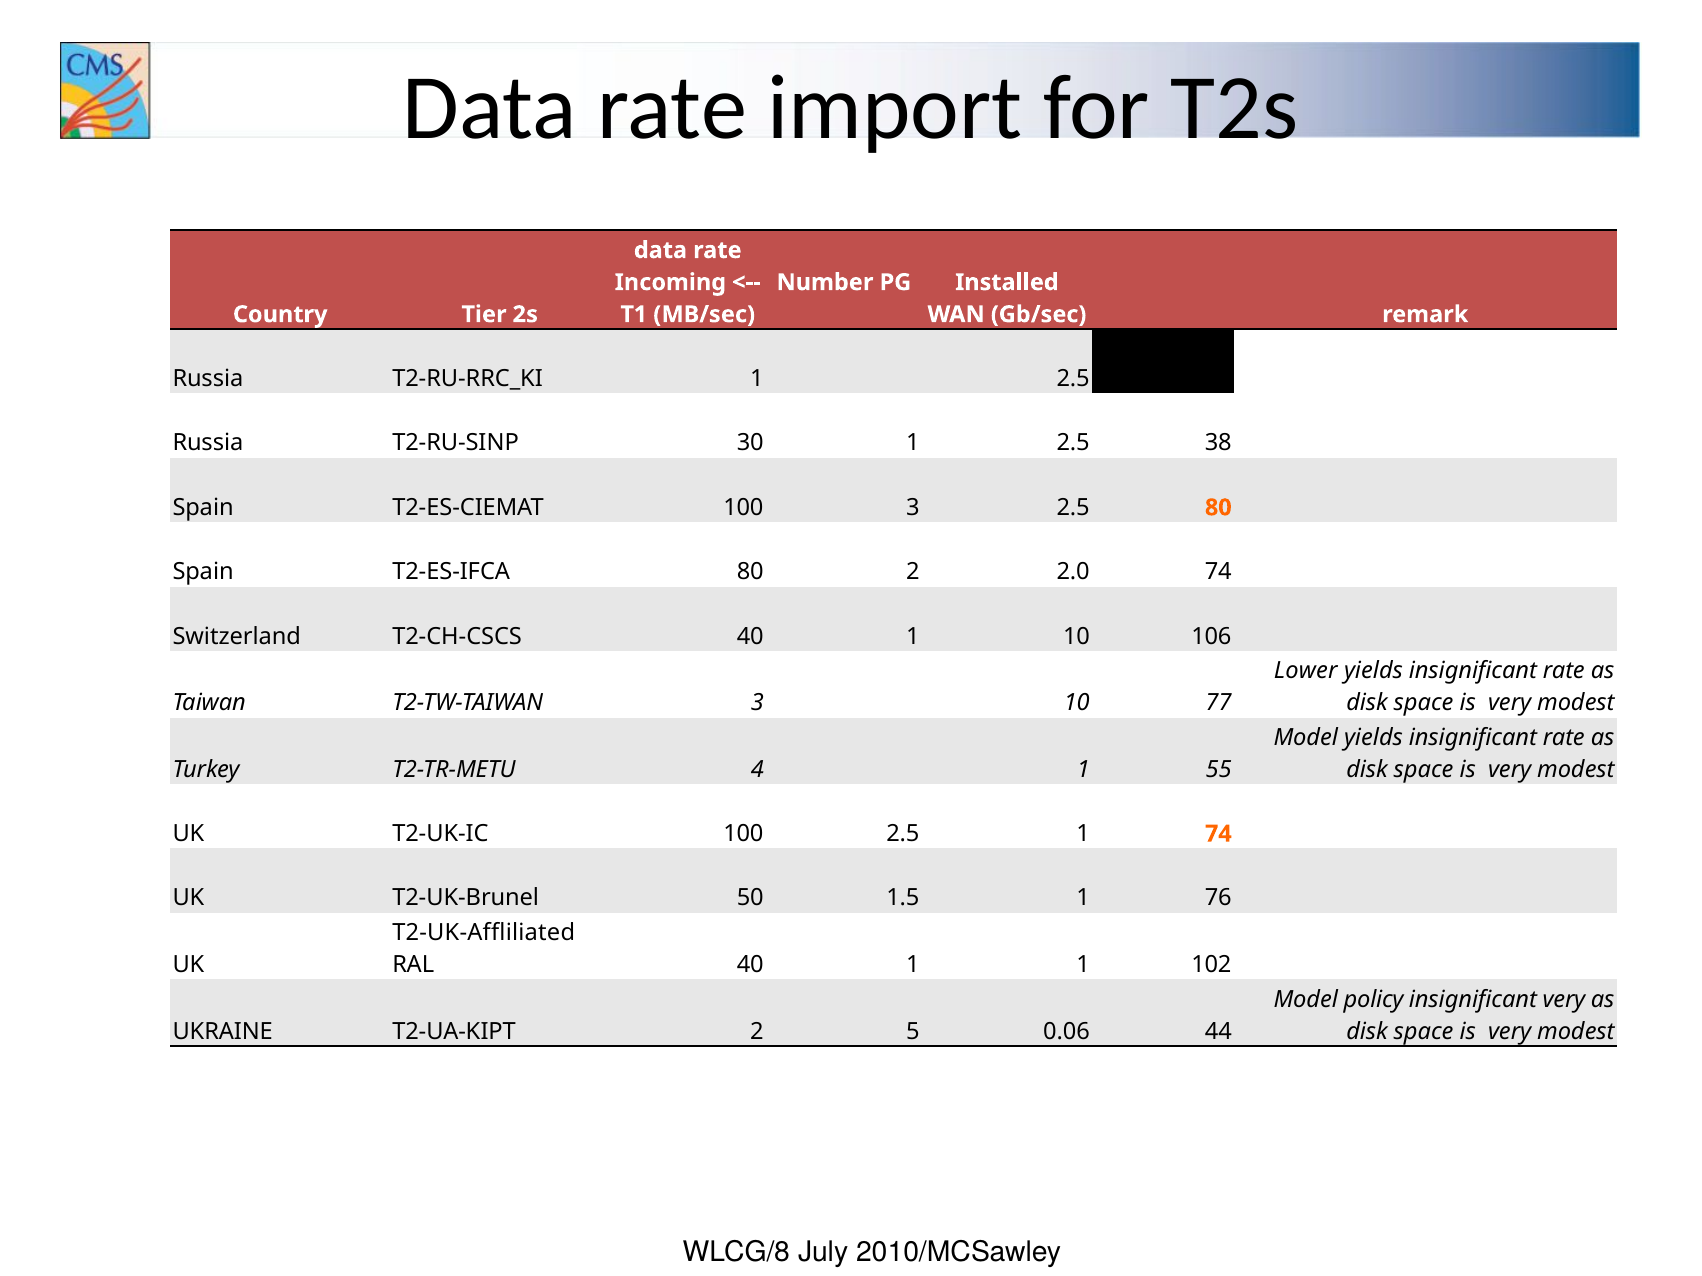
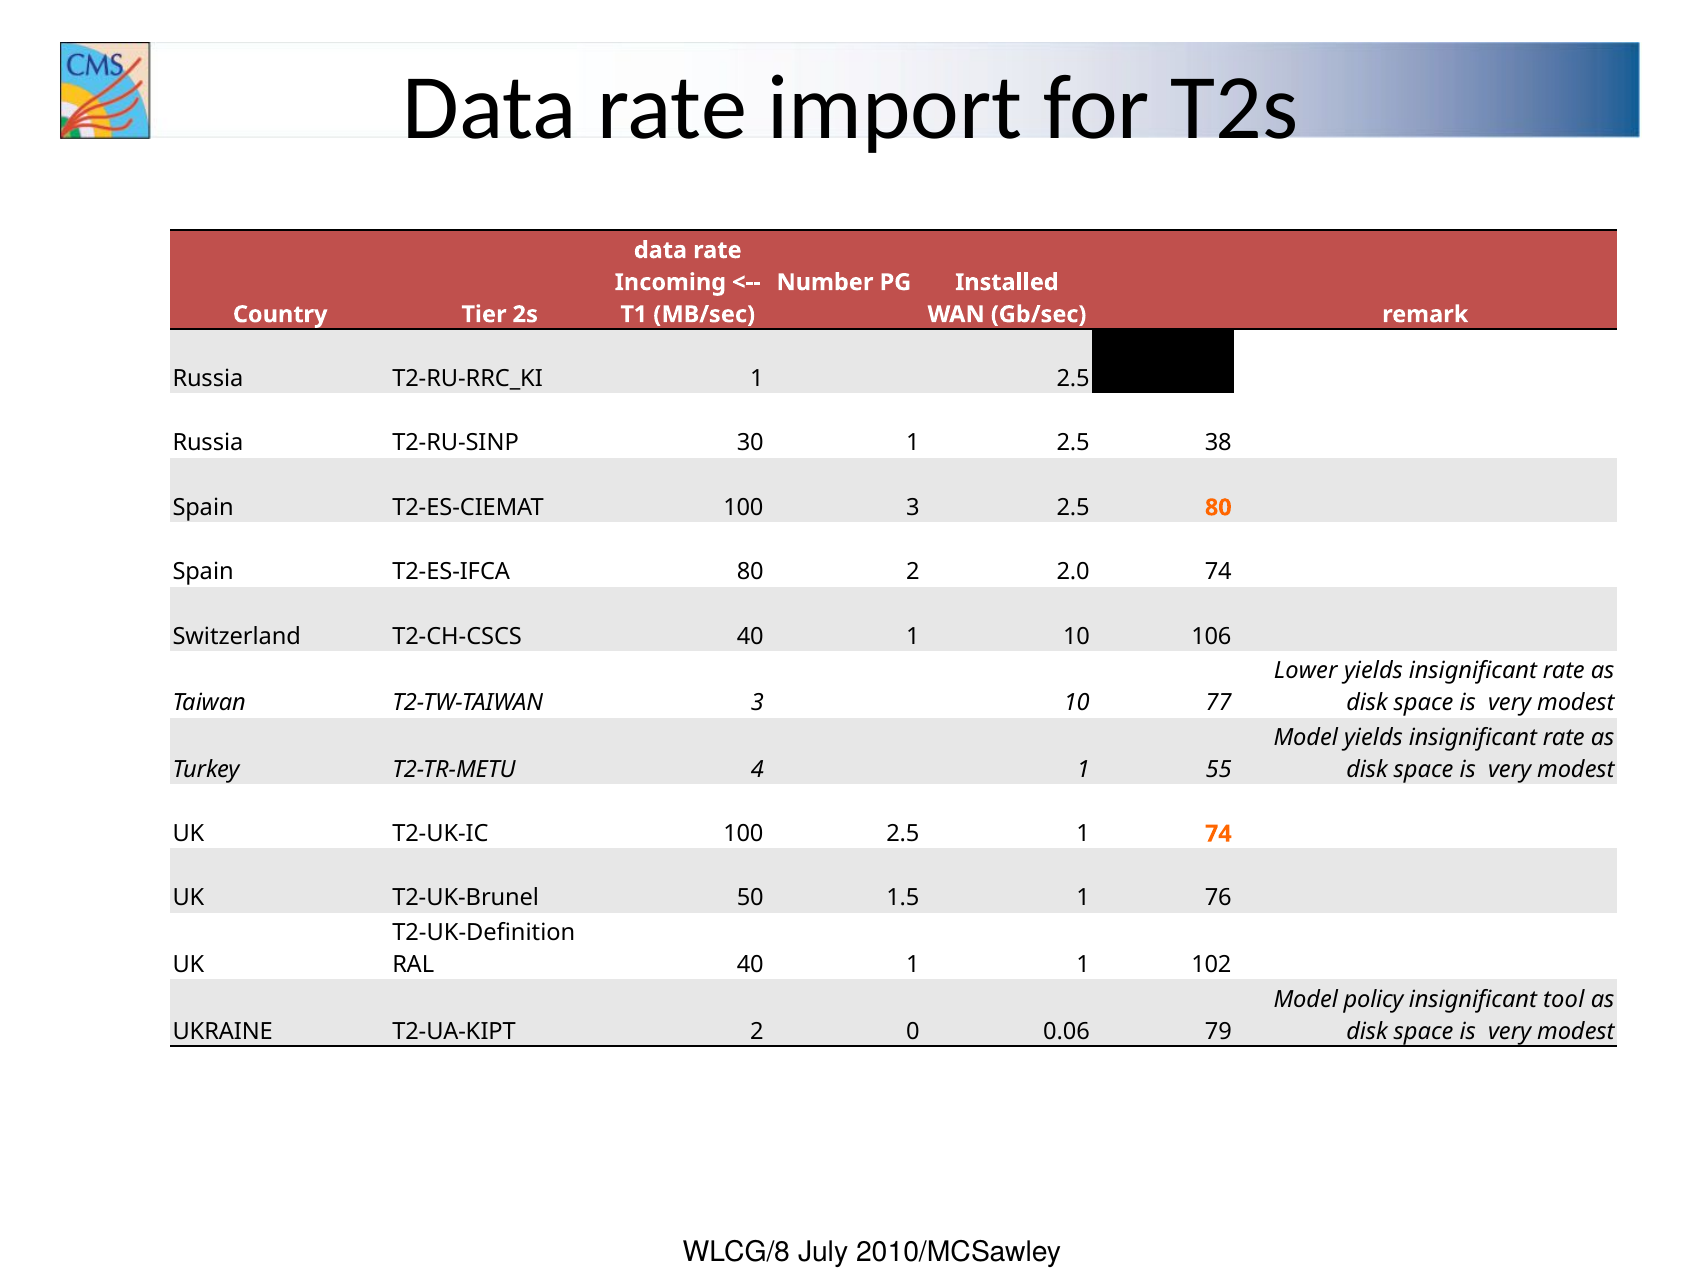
T2-UK-Affliliated: T2-UK-Affliliated -> T2-UK-Definition
insignificant very: very -> tool
5: 5 -> 0
44: 44 -> 79
